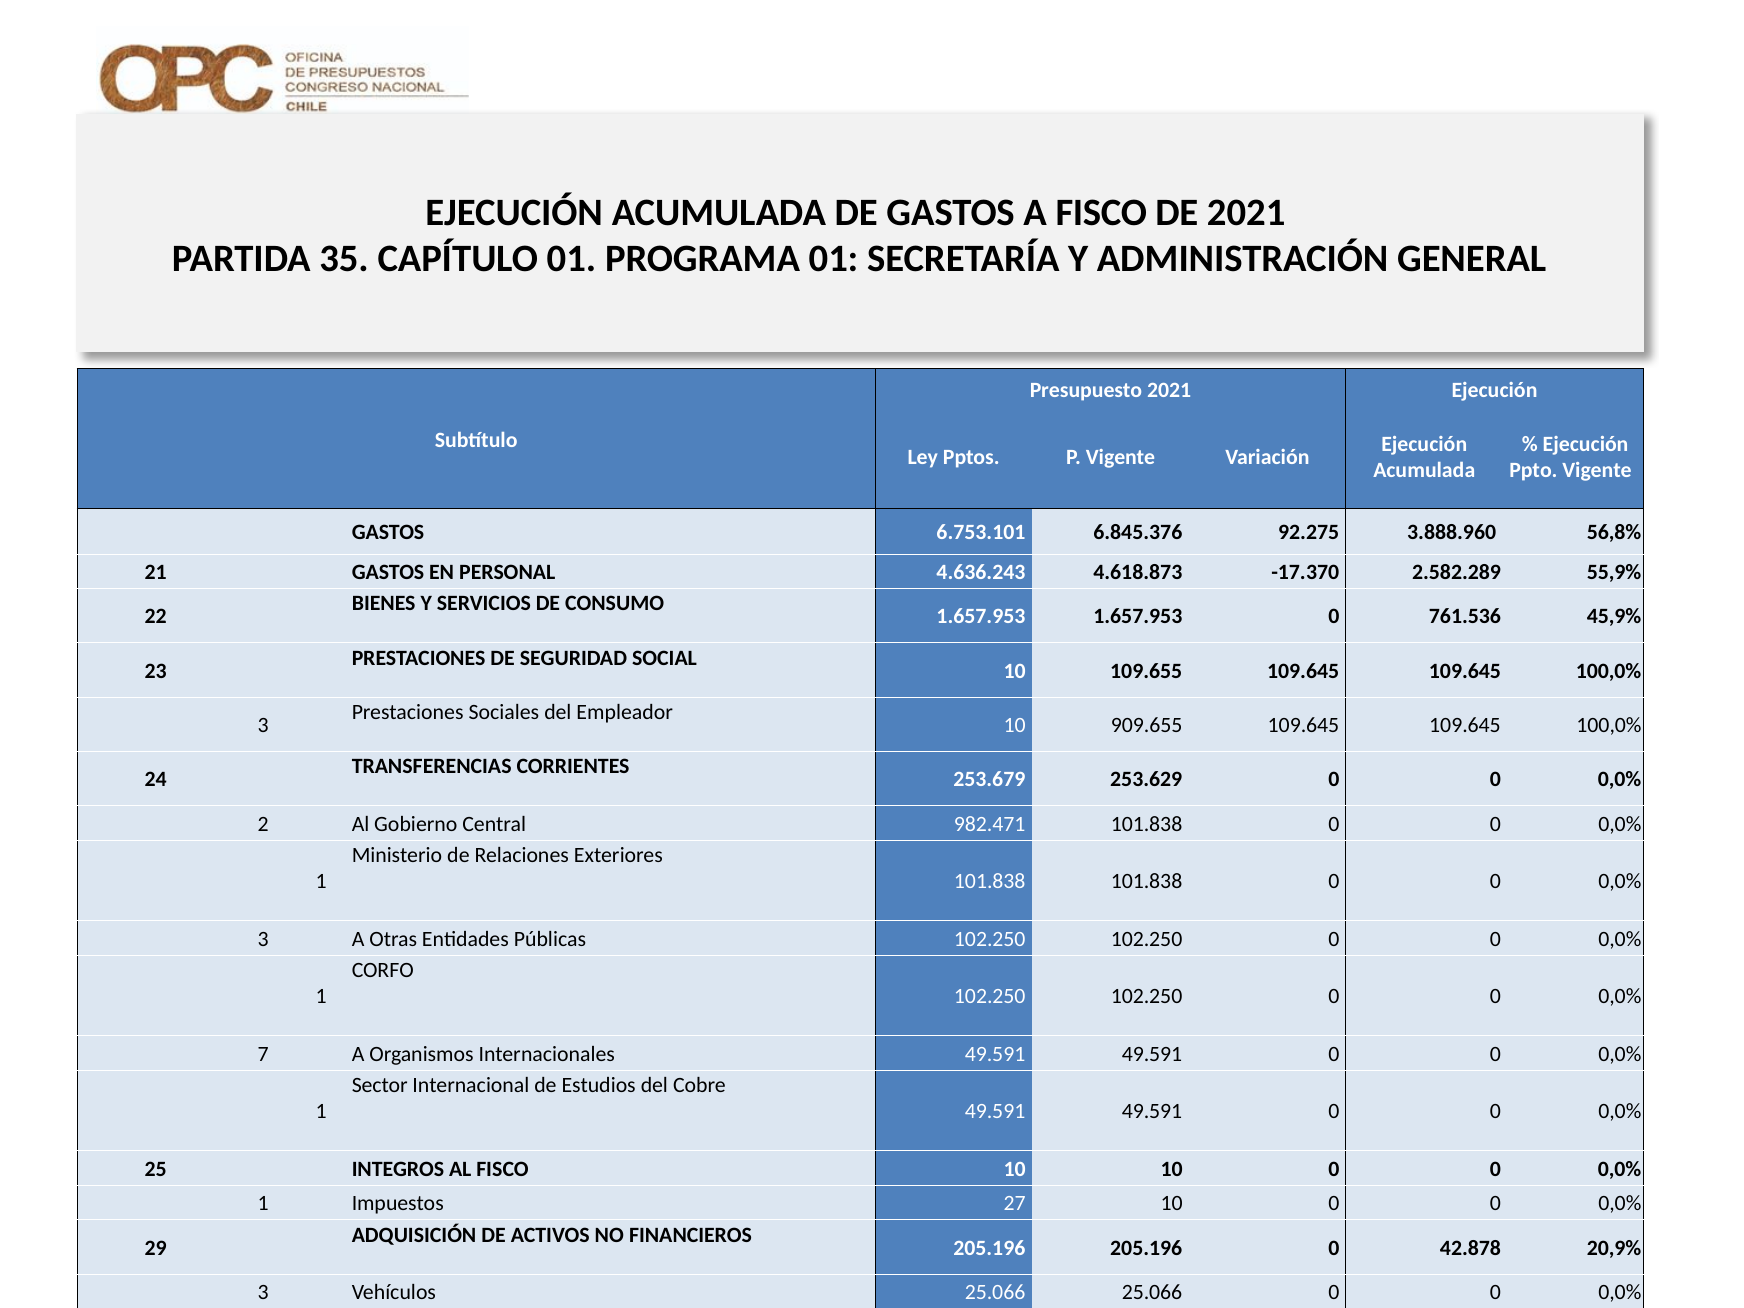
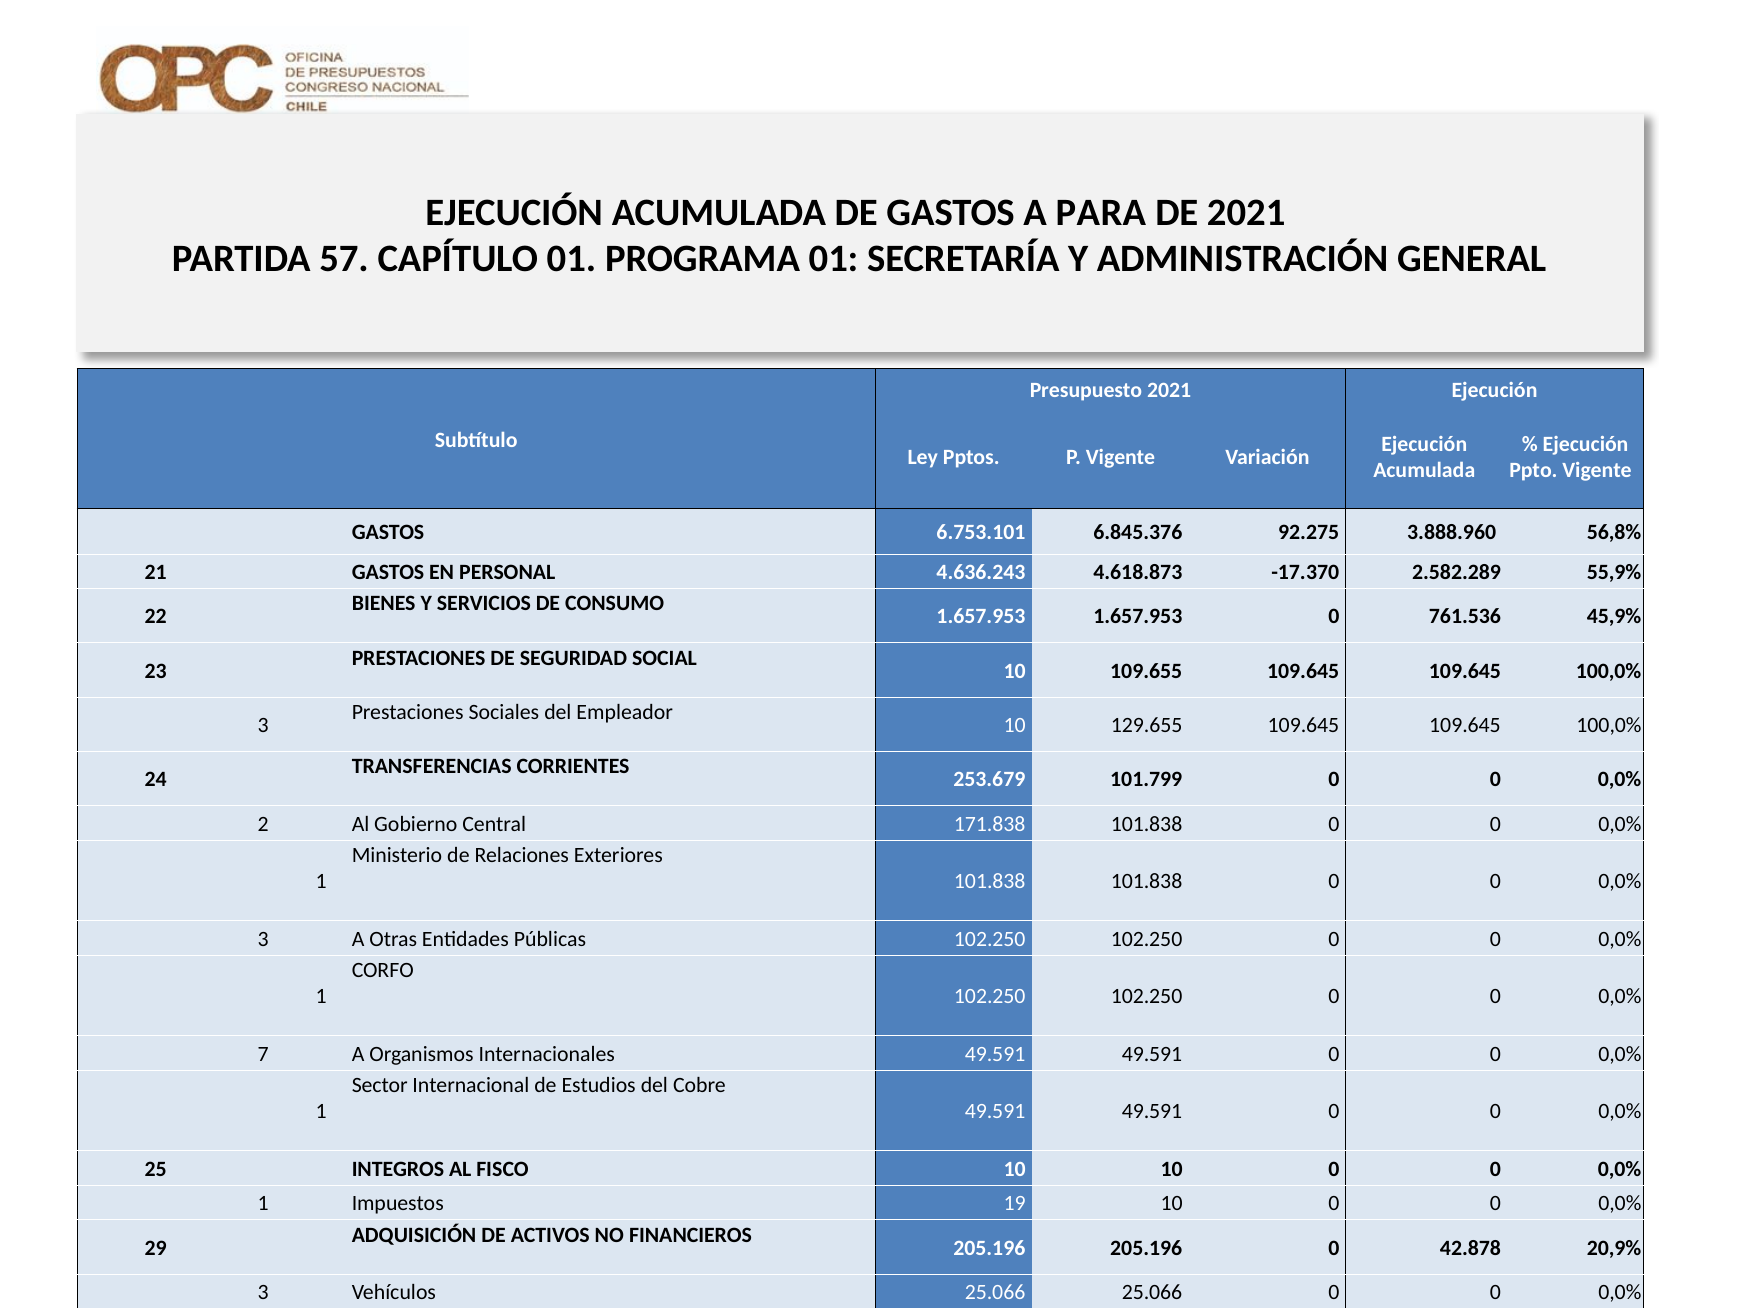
A FISCO: FISCO -> PARA
35: 35 -> 57
909.655: 909.655 -> 129.655
253.629: 253.629 -> 101.799
982.471: 982.471 -> 171.838
27: 27 -> 19
